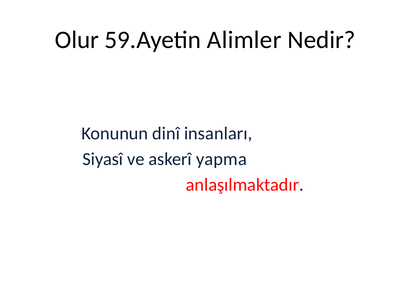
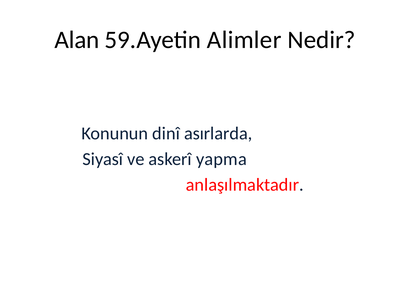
Olur: Olur -> Alan
insanları: insanları -> asırlarda
